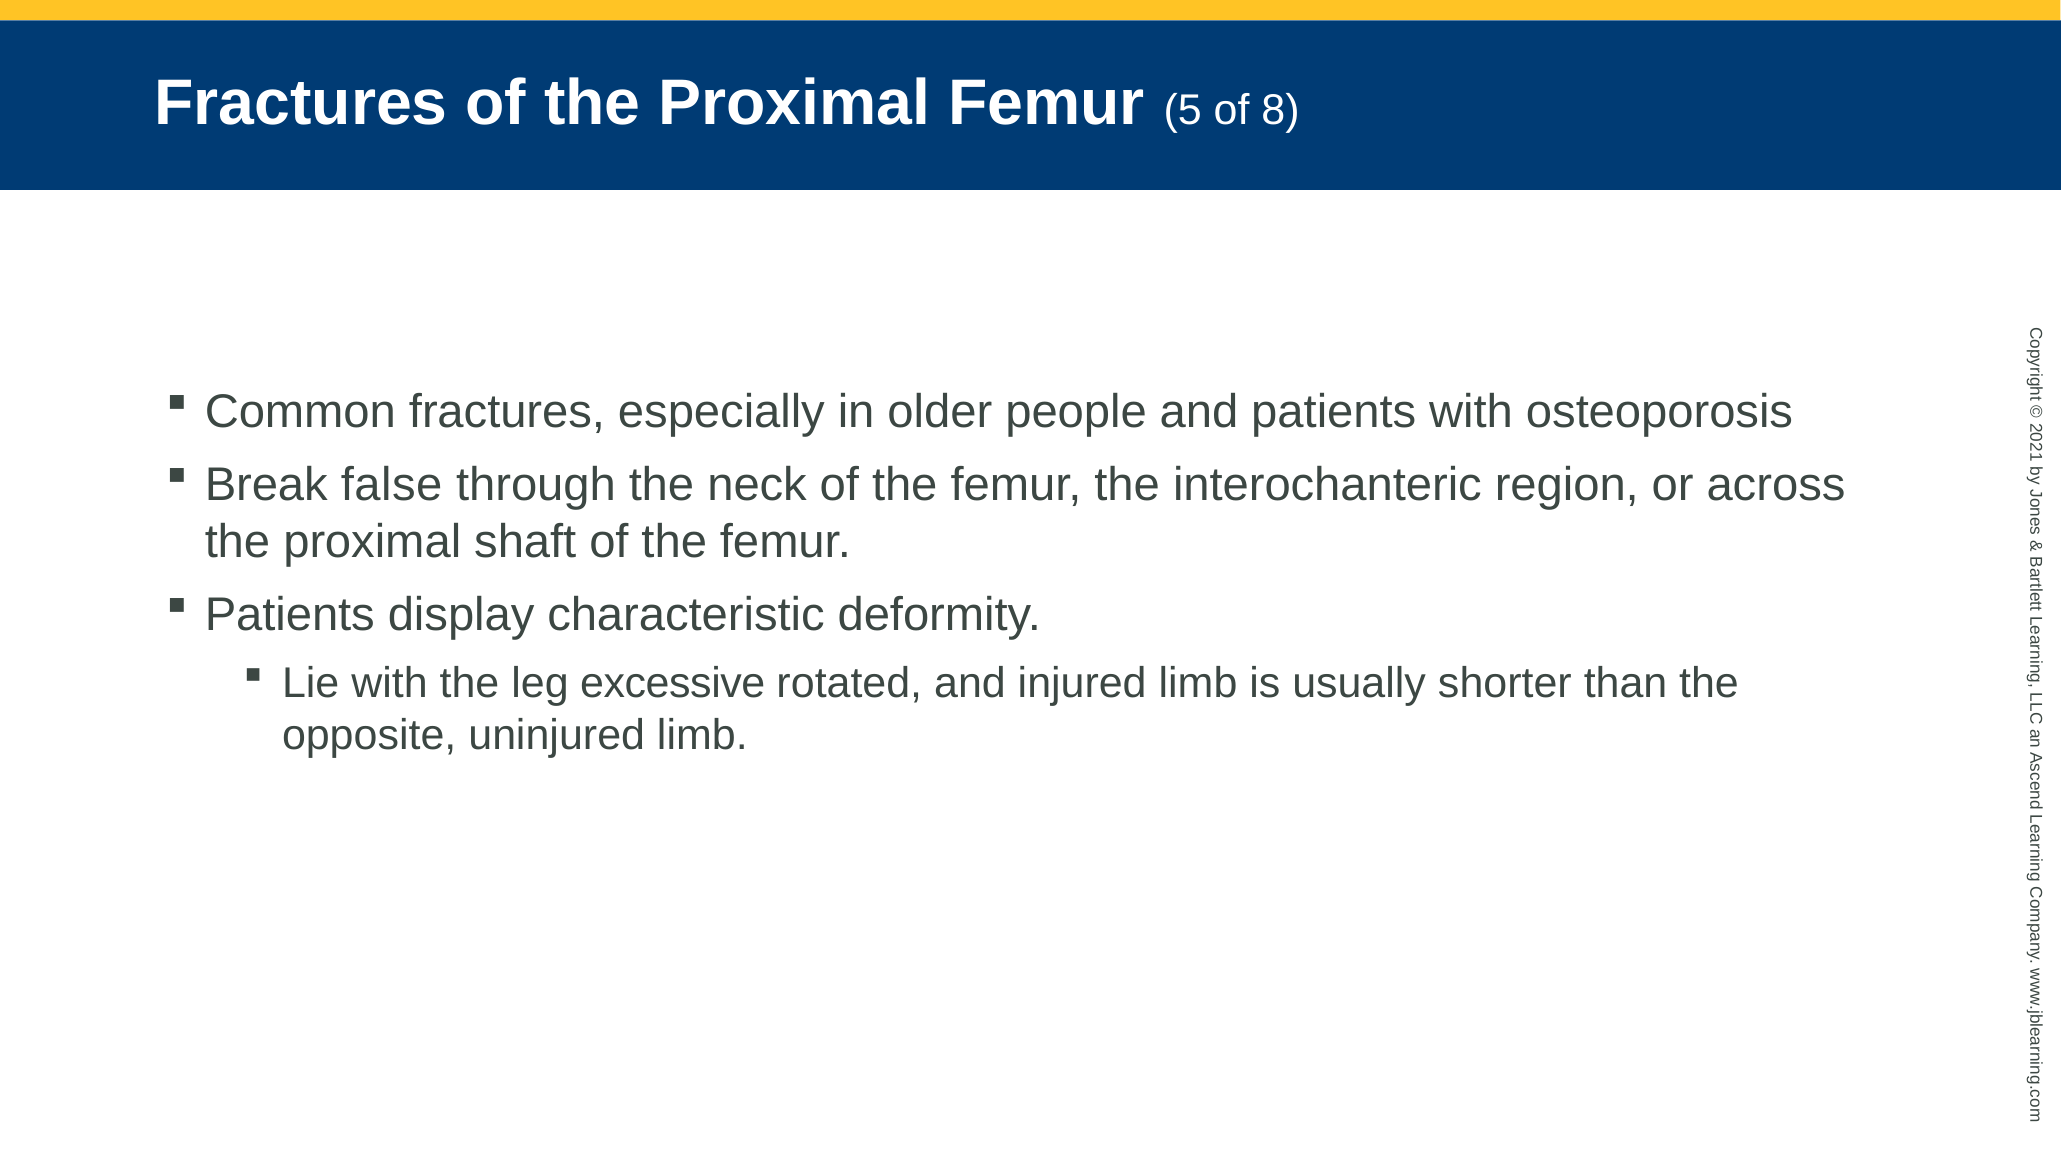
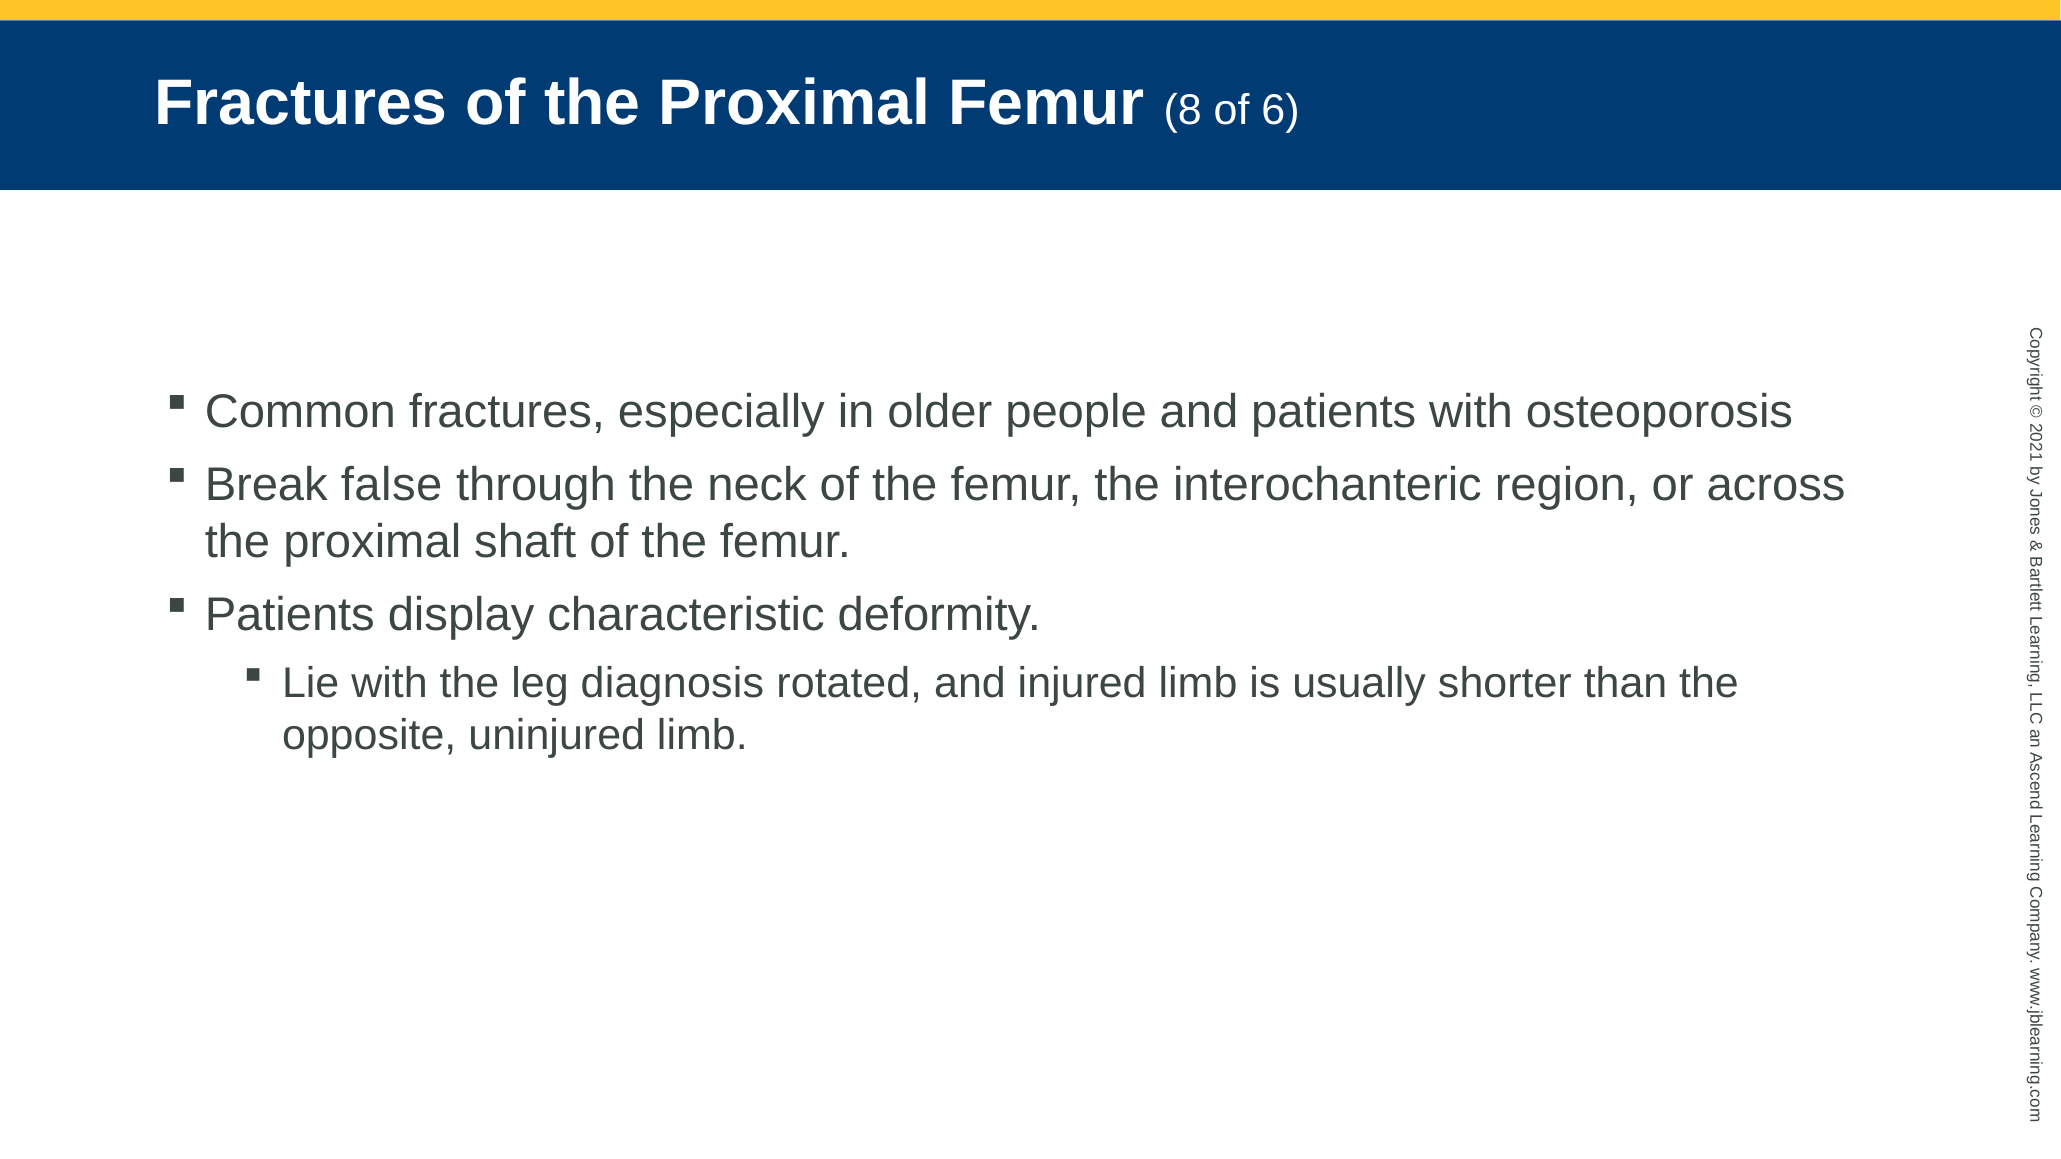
5: 5 -> 8
8: 8 -> 6
excessive: excessive -> diagnosis
